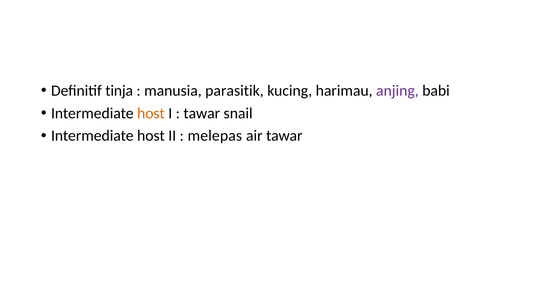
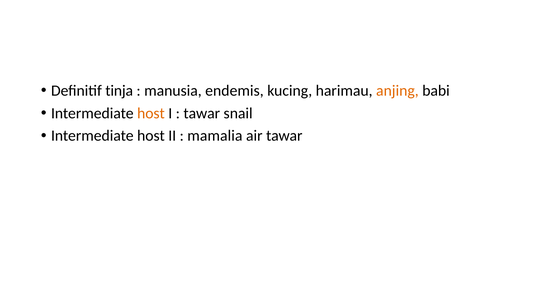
parasitik: parasitik -> endemis
anjing colour: purple -> orange
melepas: melepas -> mamalia
